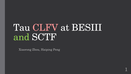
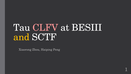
and colour: light green -> yellow
